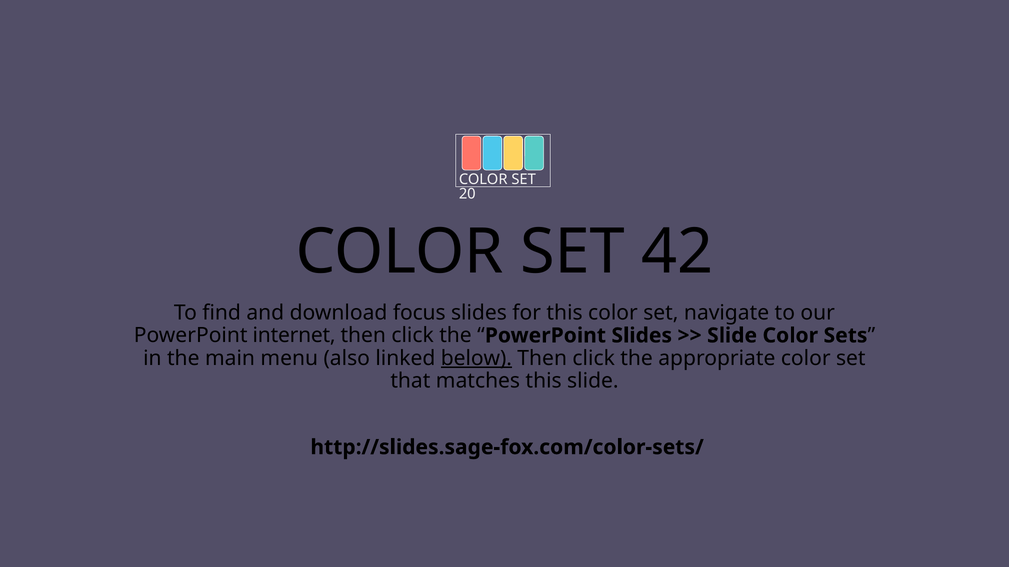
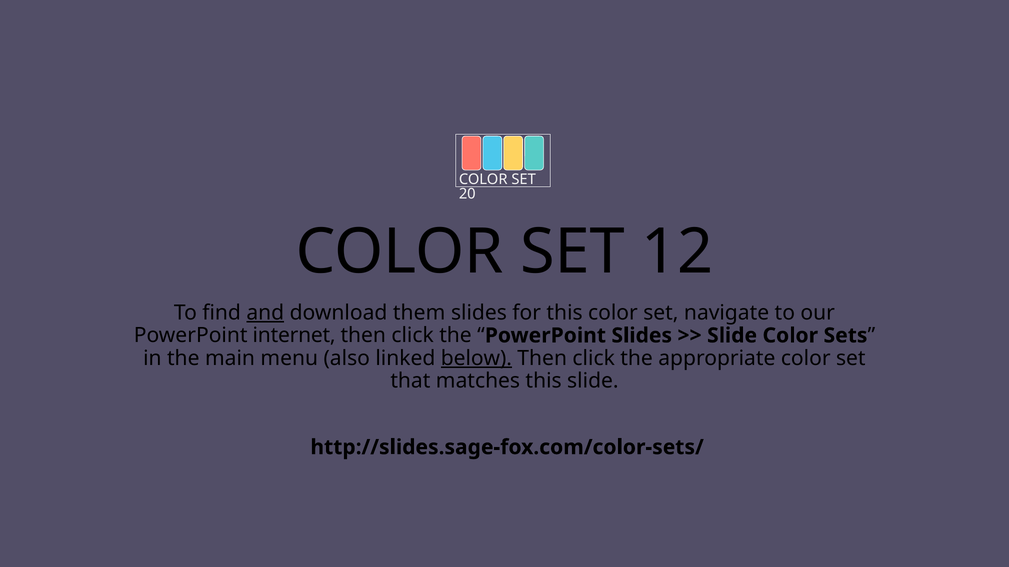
42: 42 -> 12
and underline: none -> present
focus: focus -> them
